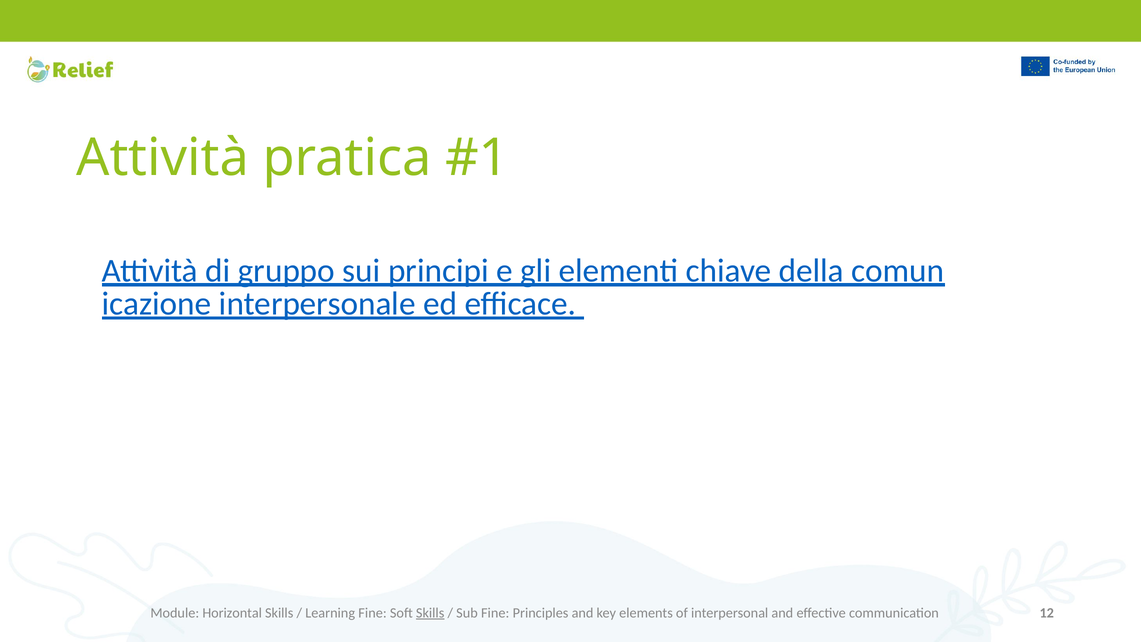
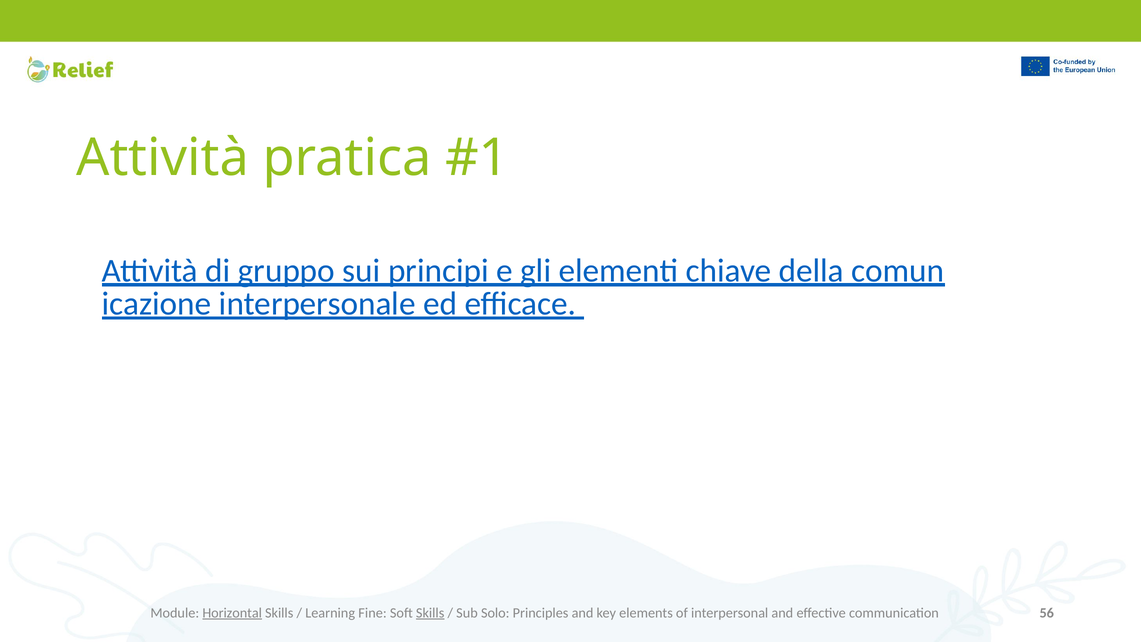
Horizontal underline: none -> present
Sub Fine: Fine -> Solo
12: 12 -> 56
